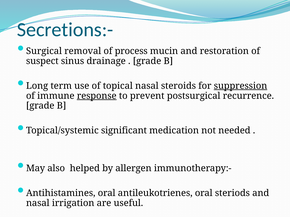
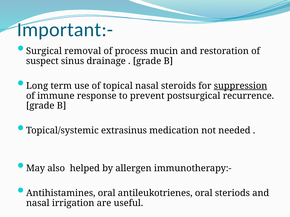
Secretions:-: Secretions:- -> Important:-
response underline: present -> none
significant: significant -> extrasinus
